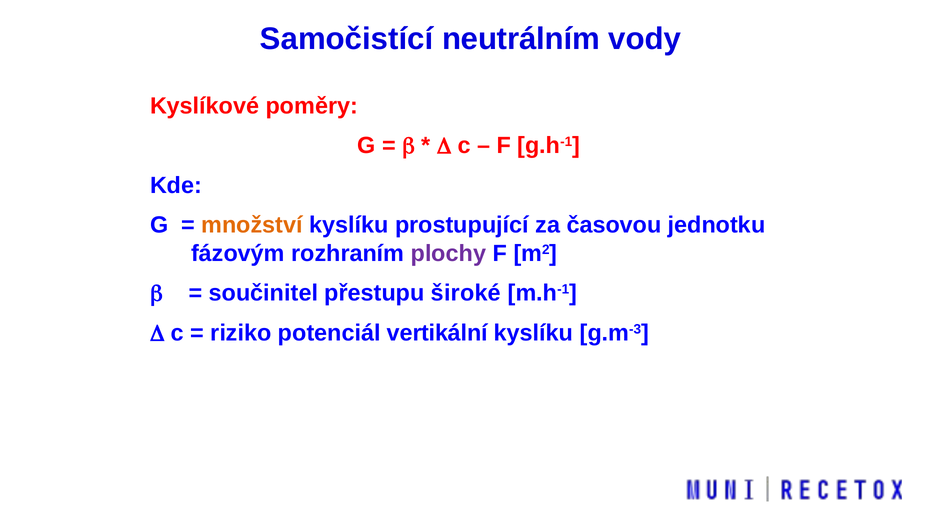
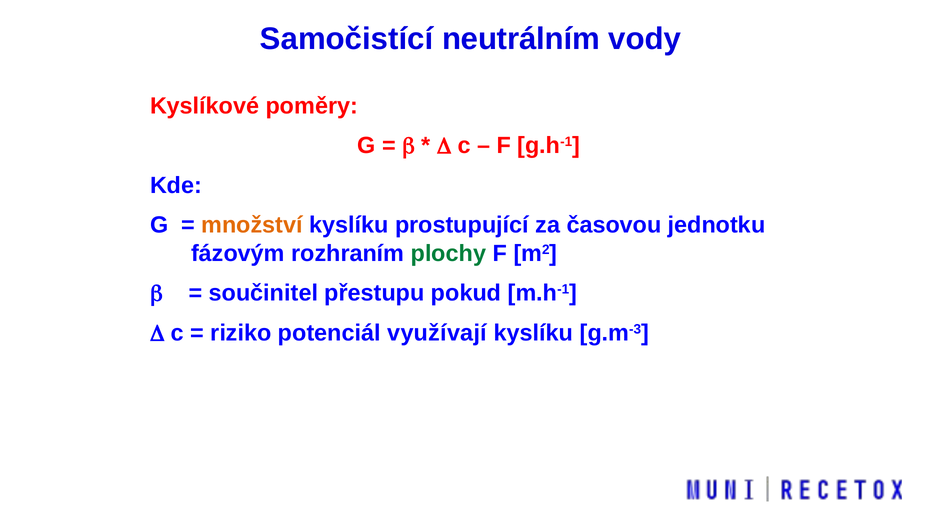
plochy colour: purple -> green
široké: široké -> pokud
vertikální: vertikální -> využívají
